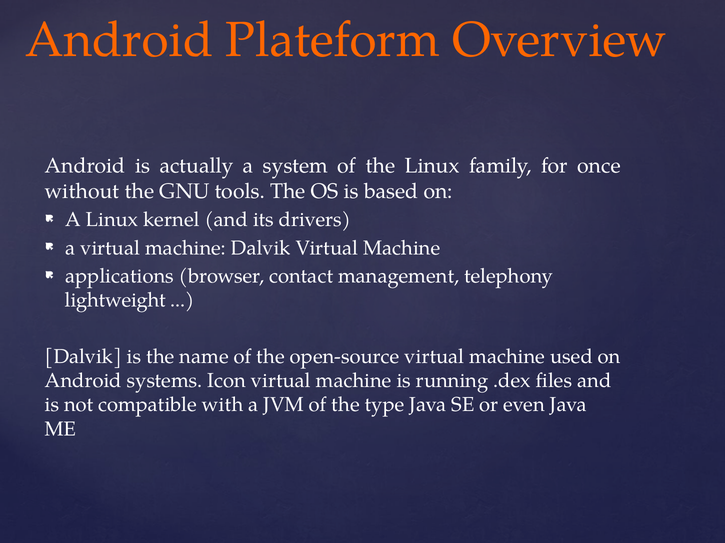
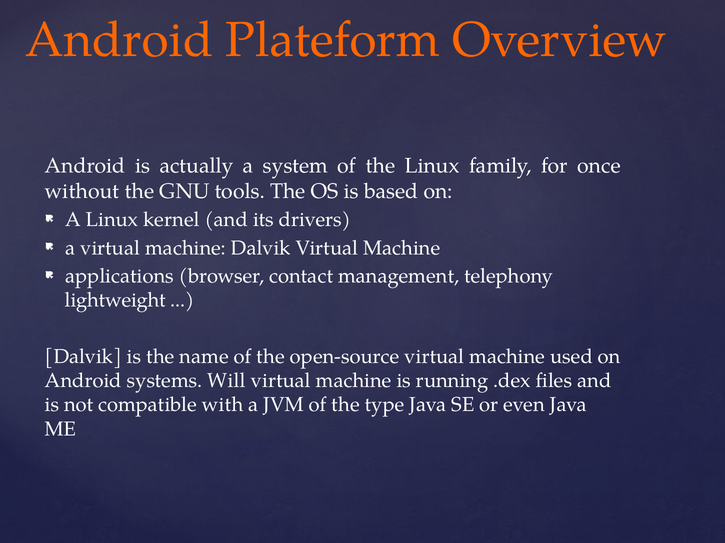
Icon: Icon -> Will
